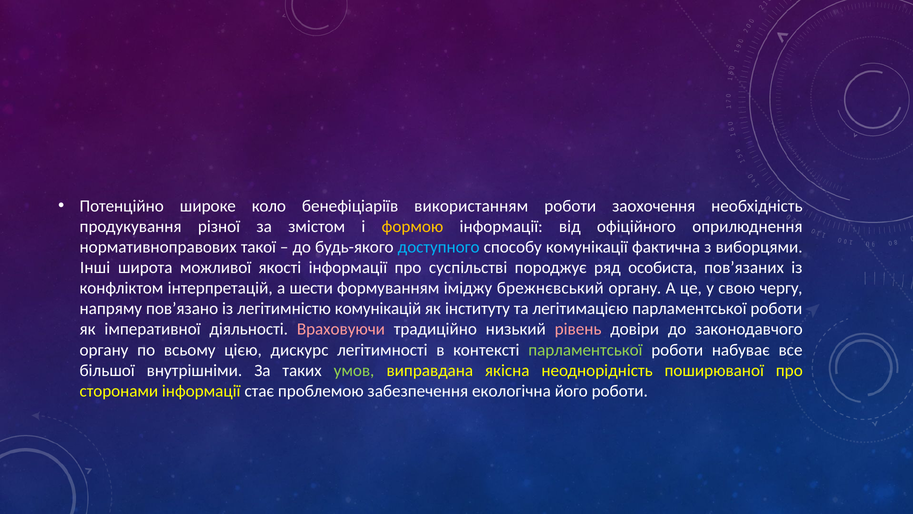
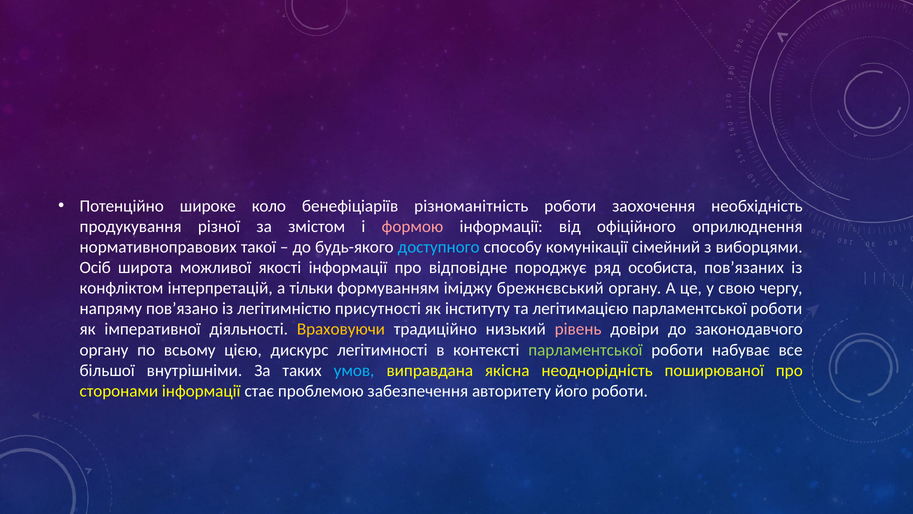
використанням: використанням -> різноманітність
формою colour: yellow -> pink
фактична: фактична -> сімейний
Інші: Інші -> Осіб
суспільстві: суспільстві -> відповідне
шести: шести -> тільки
комунікацій: комунікацій -> присутності
Враховуючи colour: pink -> yellow
умов colour: light green -> light blue
екологічна: екологічна -> авторитету
